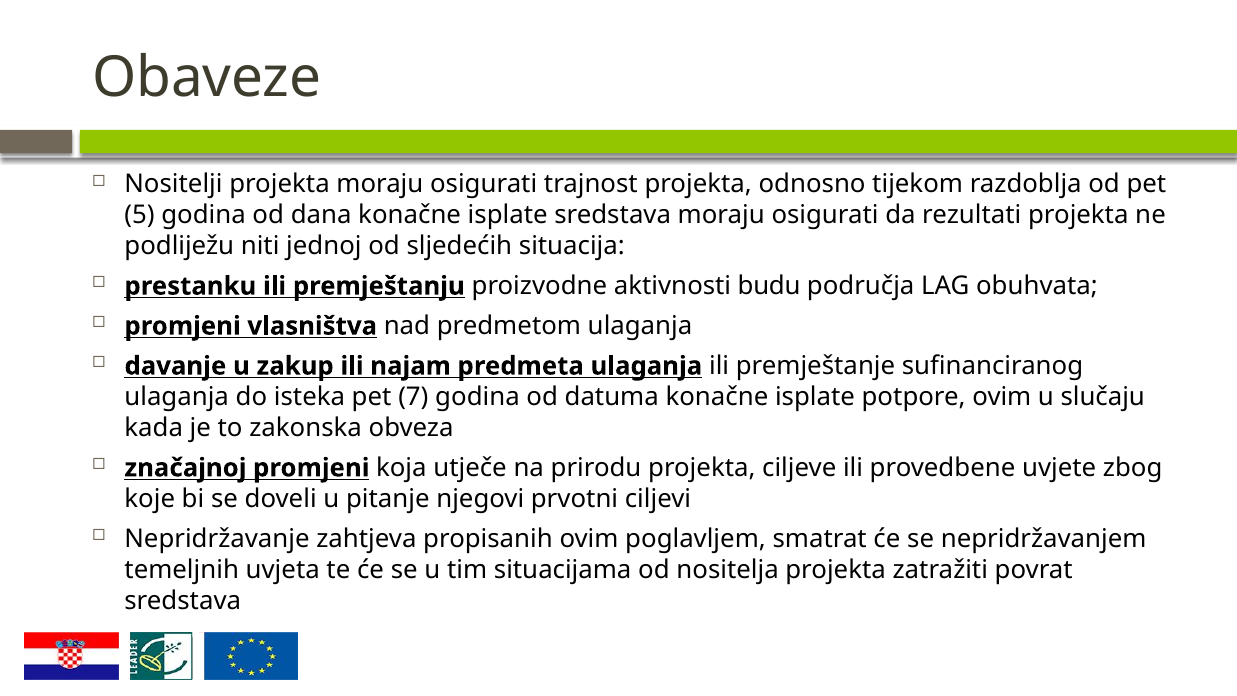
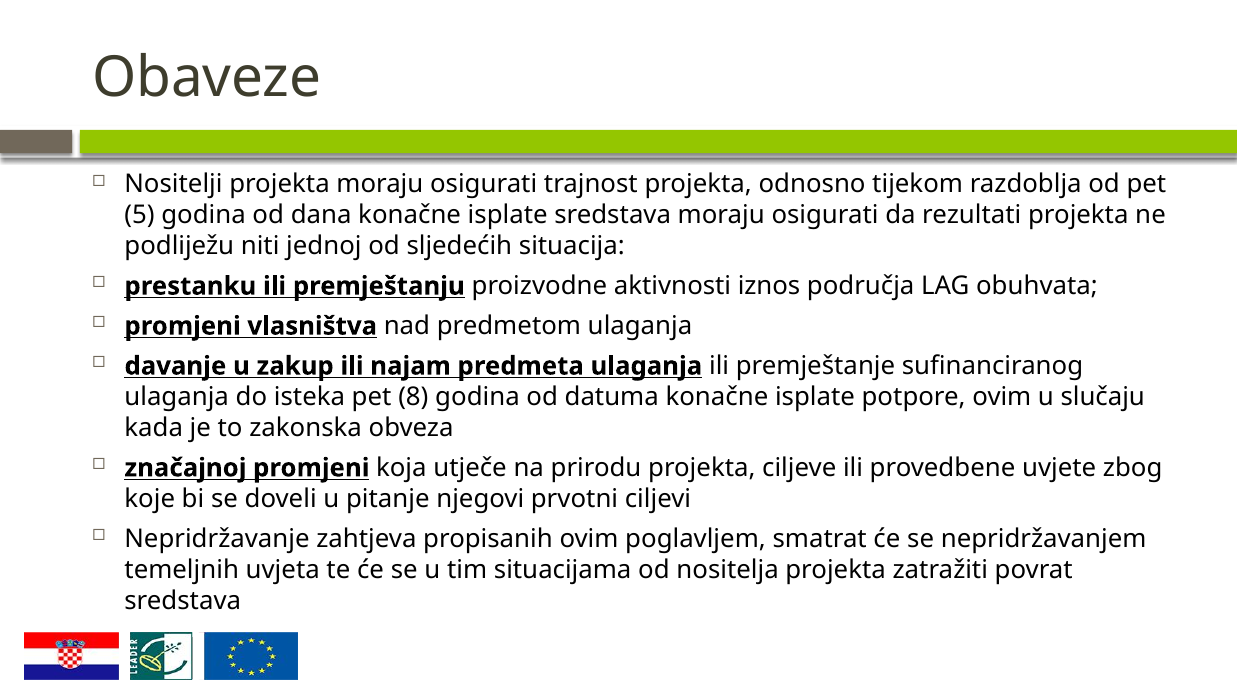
budu: budu -> iznos
7: 7 -> 8
